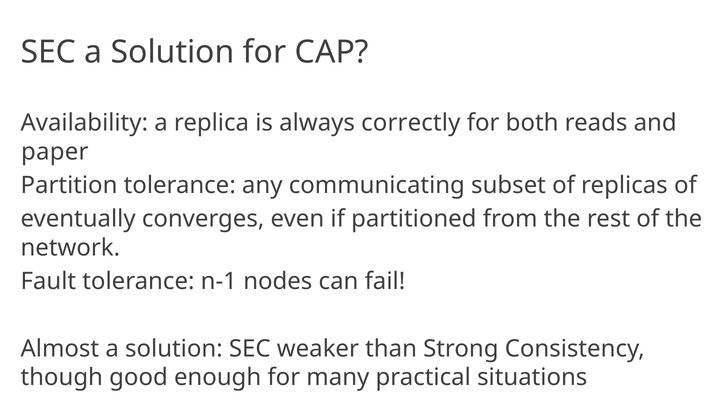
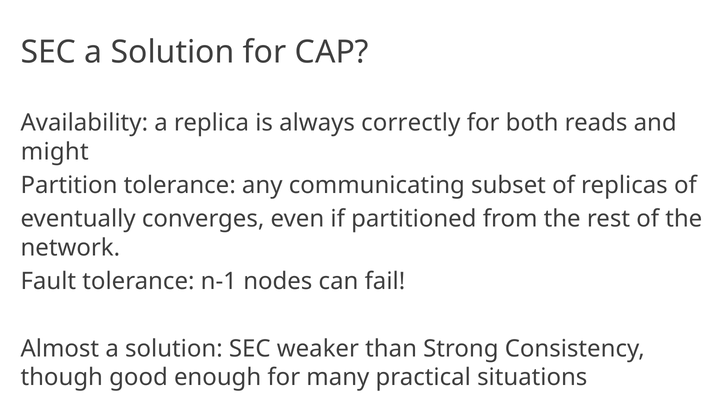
paper: paper -> might
